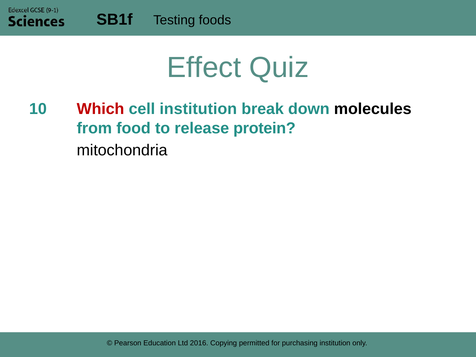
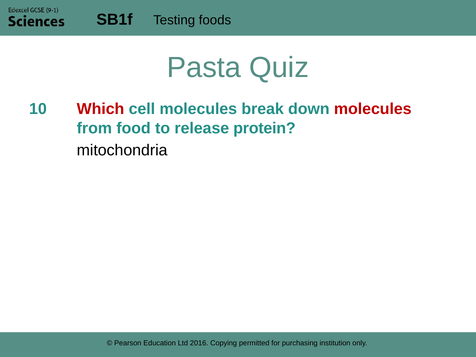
Effect: Effect -> Pasta
cell institution: institution -> molecules
molecules at (373, 109) colour: black -> red
